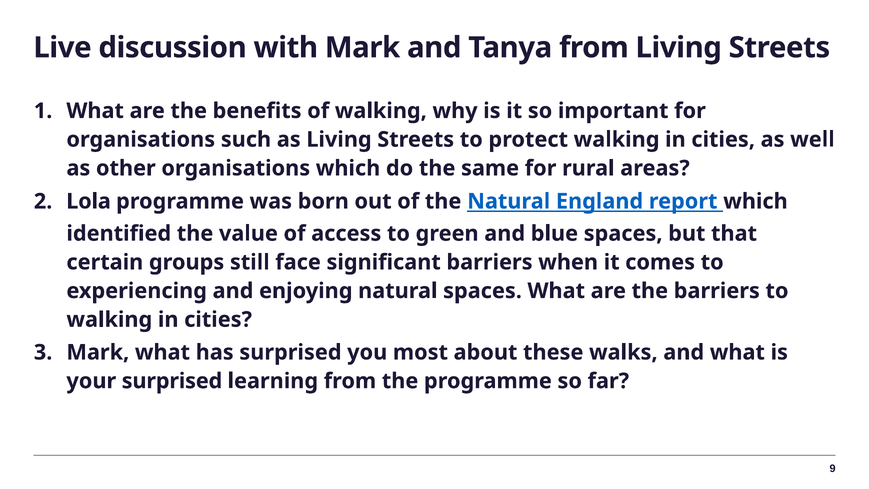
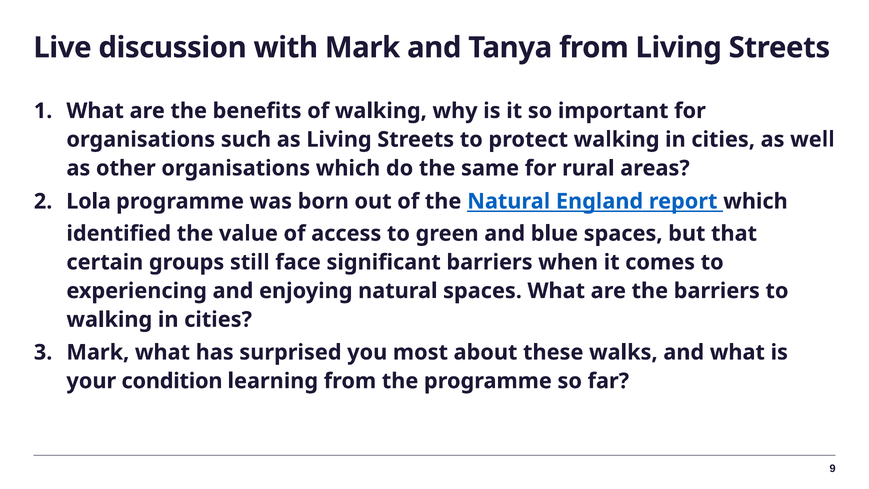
your surprised: surprised -> condition
